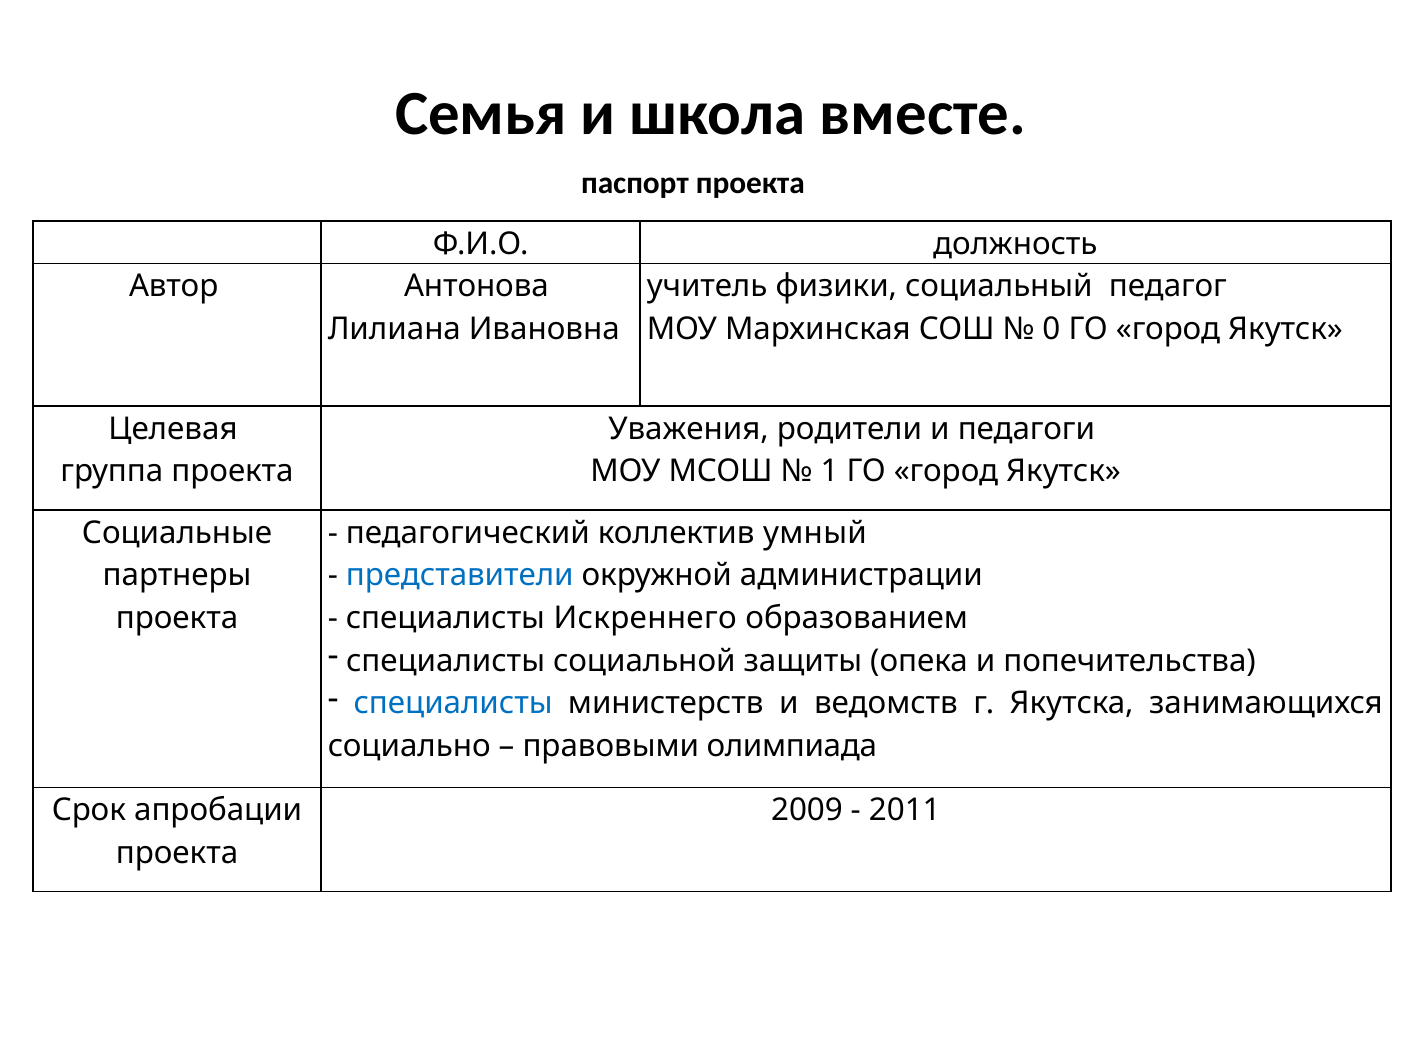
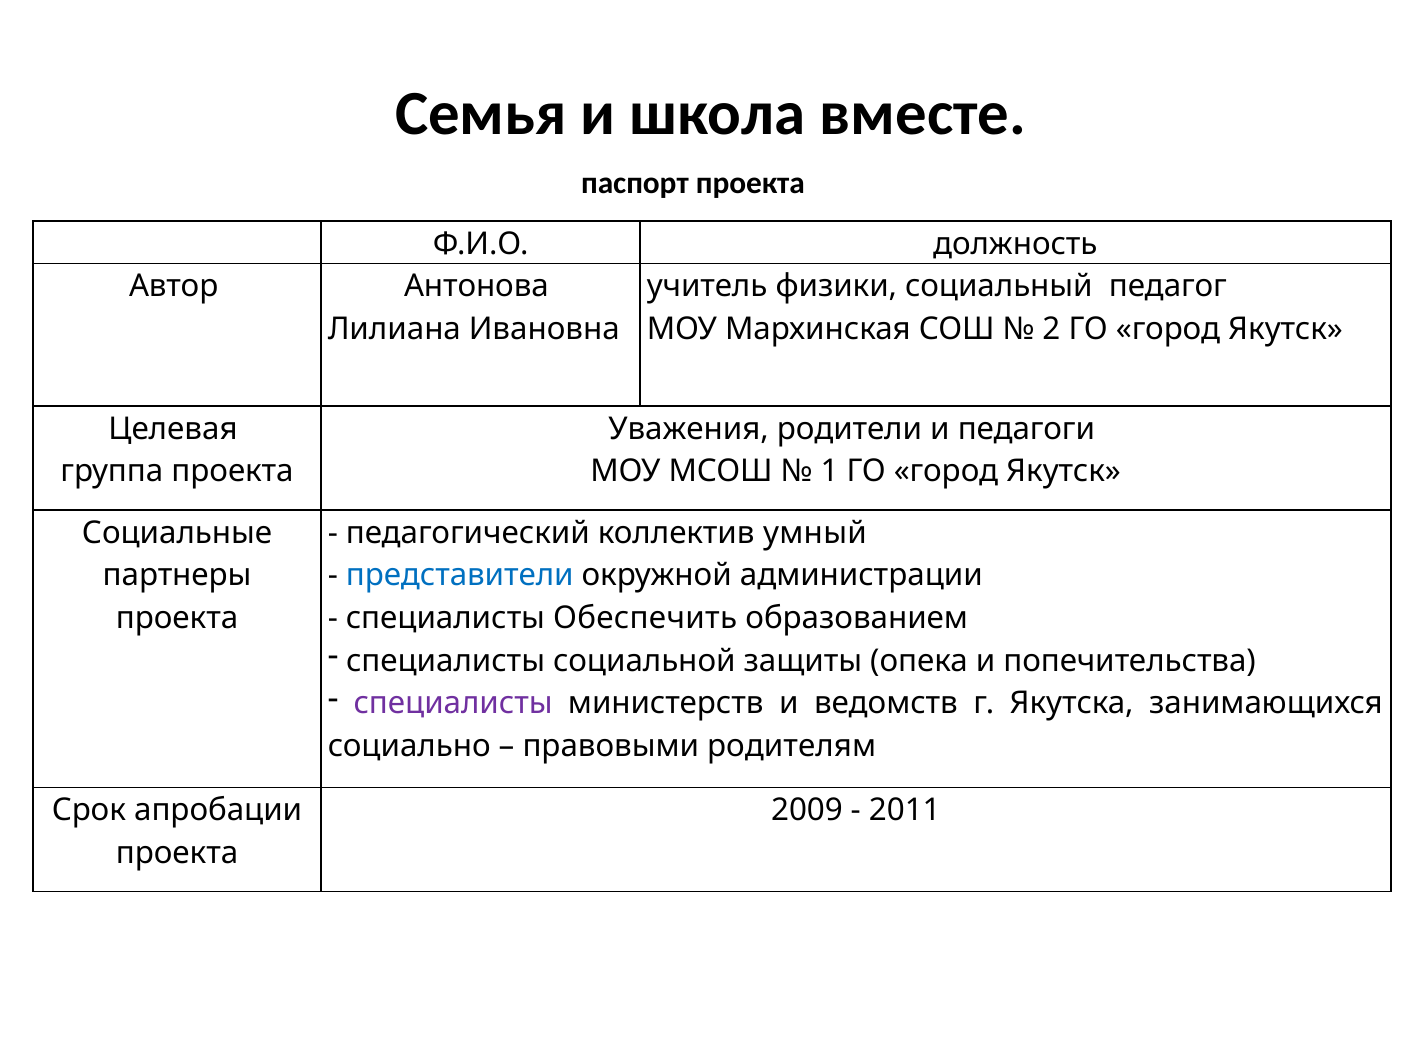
0: 0 -> 2
Искреннего: Искреннего -> Обеспечить
специалисты at (453, 703) colour: blue -> purple
олимпиада: олимпиада -> родителям
